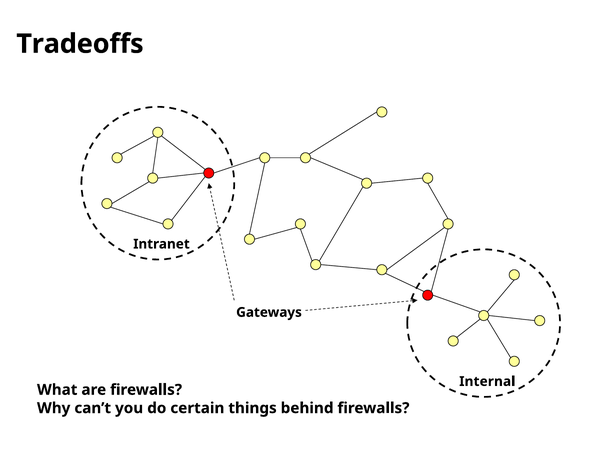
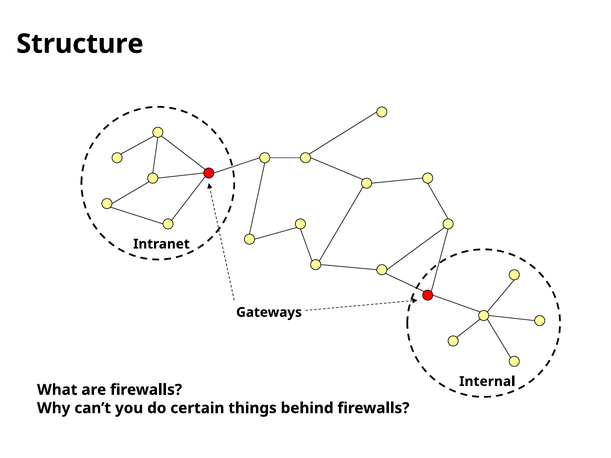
Tradeoffs: Tradeoffs -> Structure
